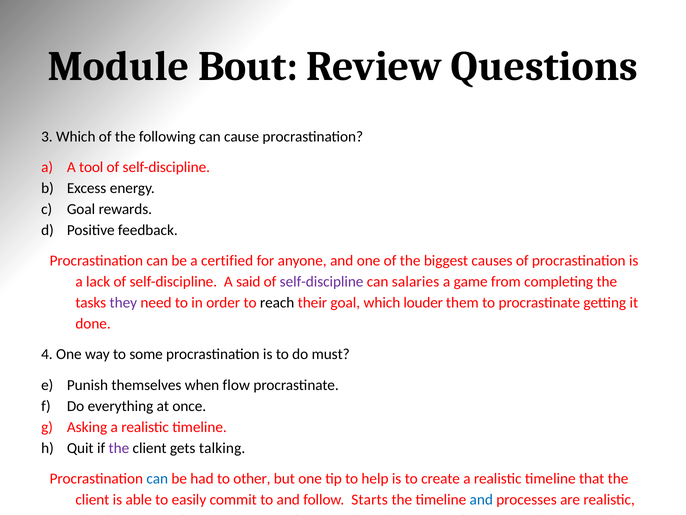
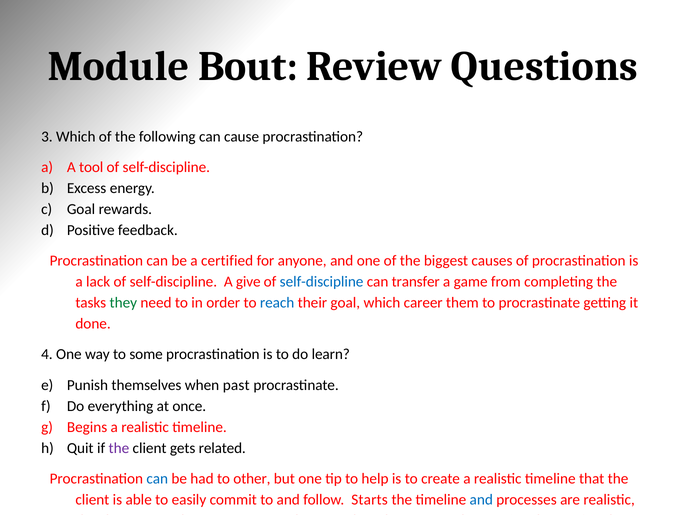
said: said -> give
self-discipline at (322, 282) colour: purple -> blue
salaries: salaries -> transfer
they colour: purple -> green
reach colour: black -> blue
louder: louder -> career
must: must -> learn
flow: flow -> past
Asking: Asking -> Begins
talking: talking -> related
